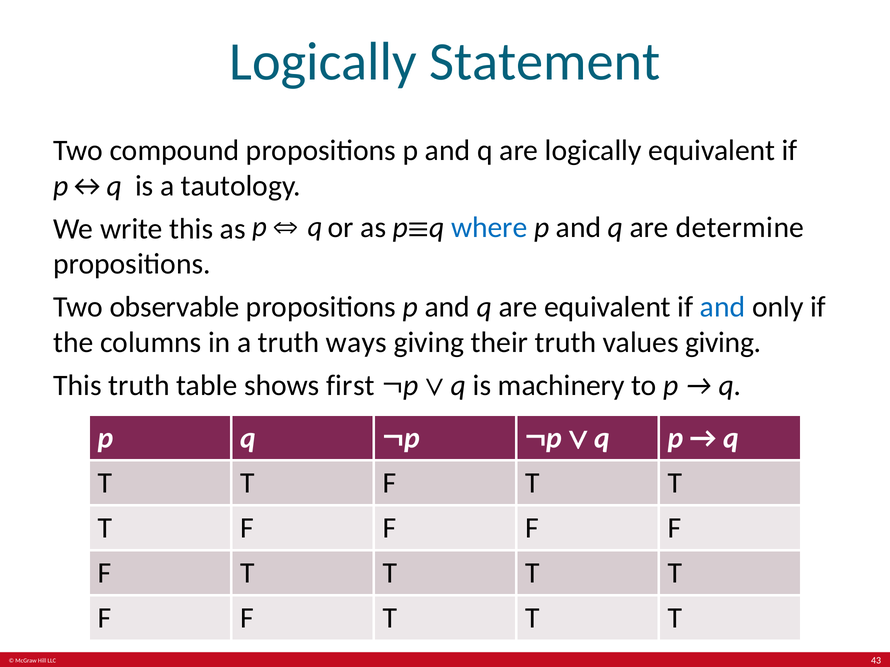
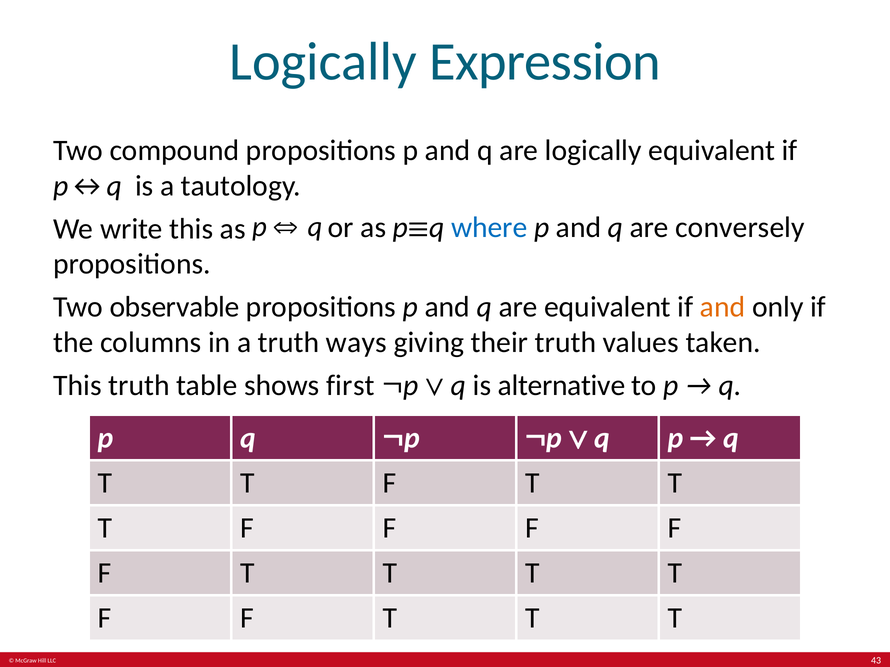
Statement: Statement -> Expression
determine: determine -> conversely
and at (723, 307) colour: blue -> orange
values giving: giving -> taken
machinery: machinery -> alternative
